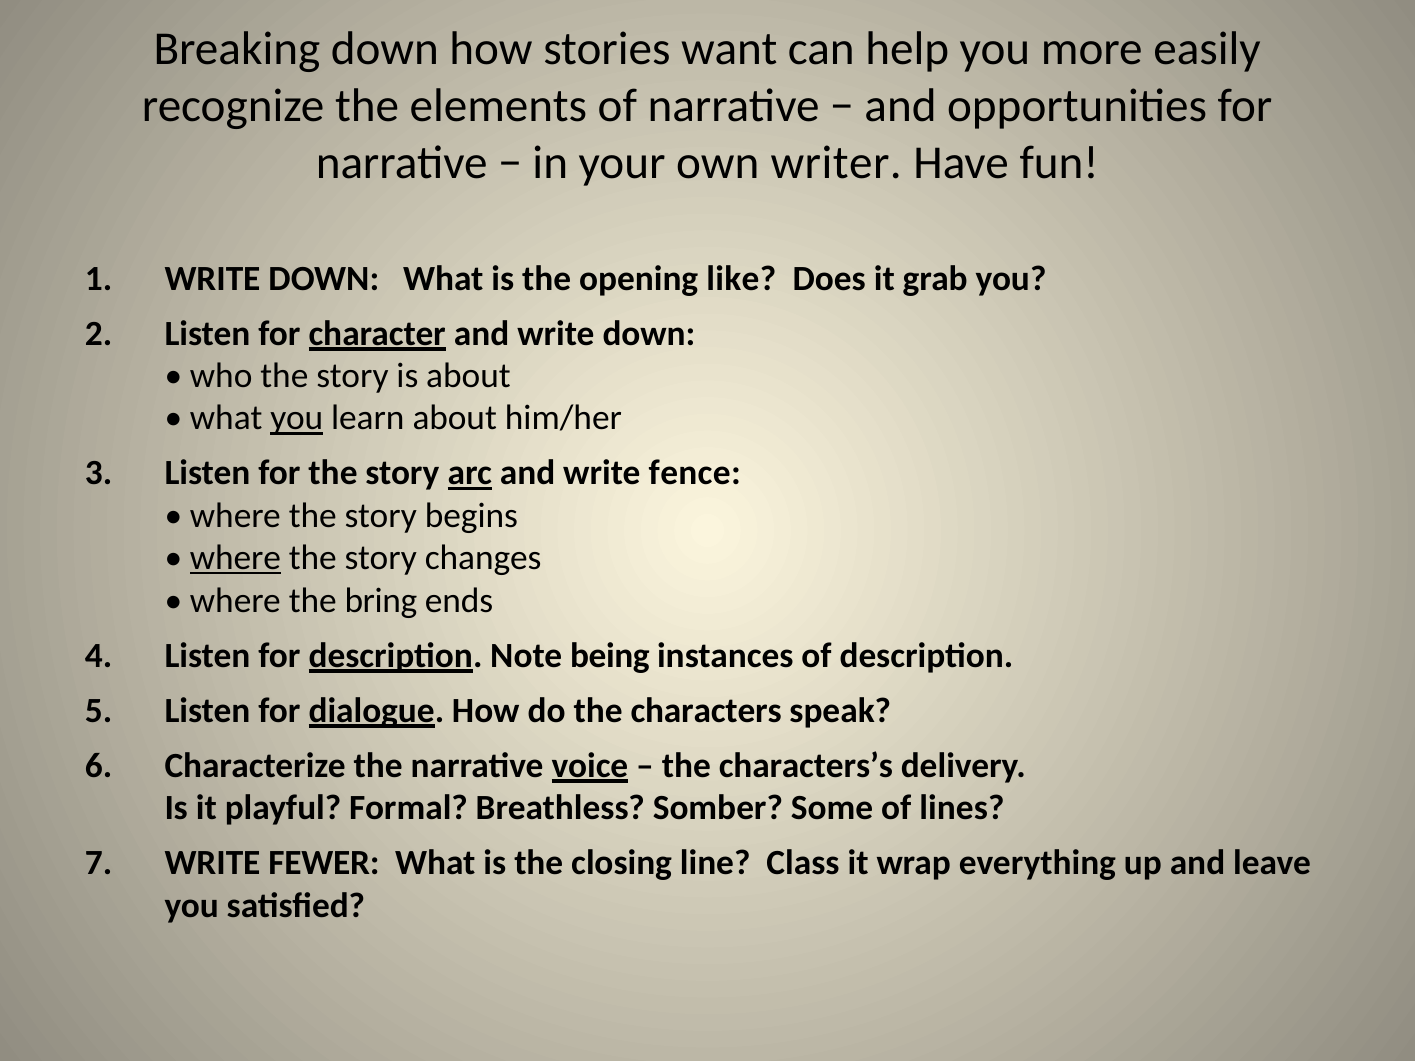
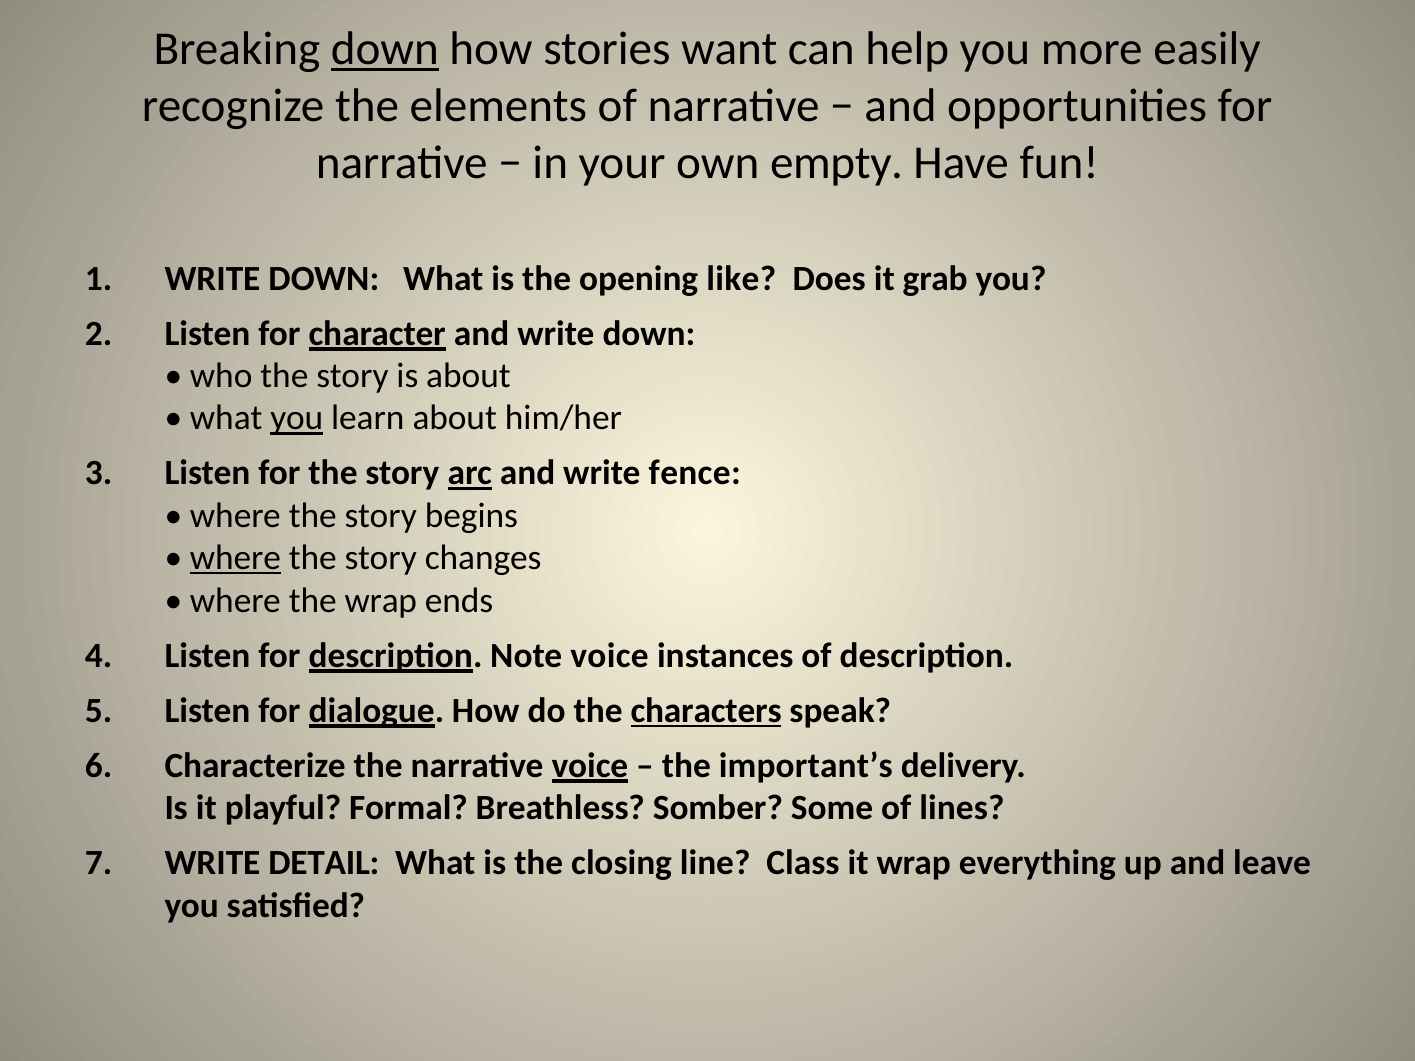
down at (385, 49) underline: none -> present
writer: writer -> empty
the bring: bring -> wrap
Note being: being -> voice
characters underline: none -> present
characters’s: characters’s -> important’s
FEWER: FEWER -> DETAIL
